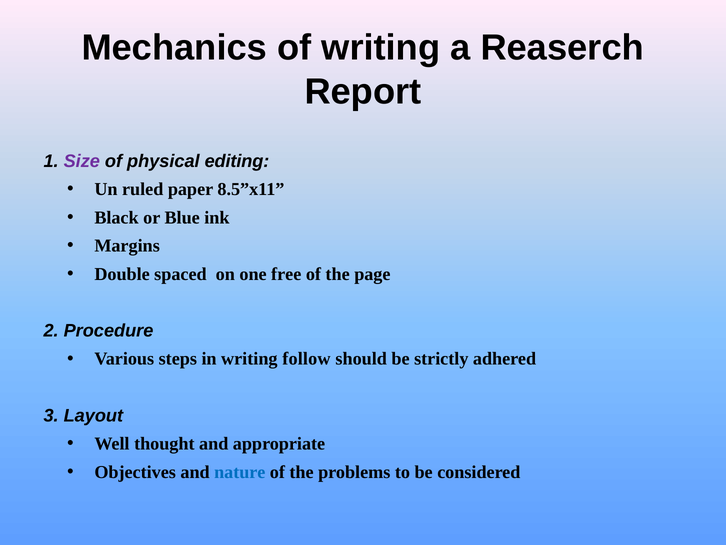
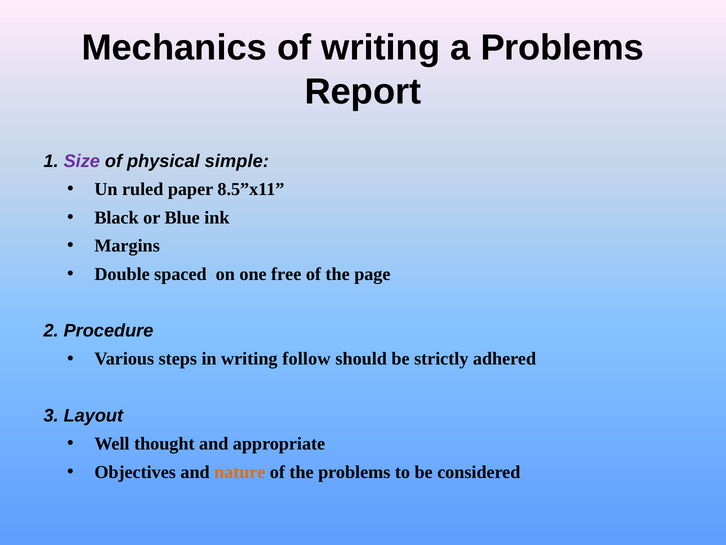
a Reaserch: Reaserch -> Problems
editing: editing -> simple
nature colour: blue -> orange
